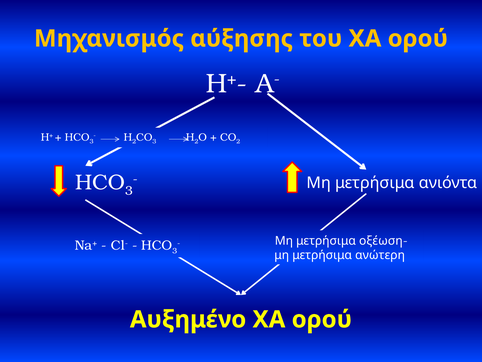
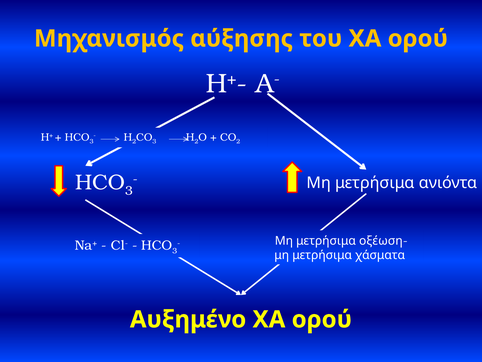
ανώτερη: ανώτερη -> χάσματα
